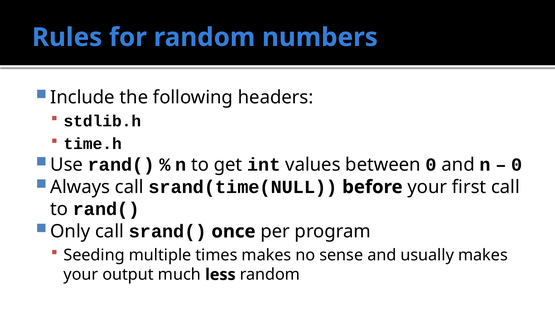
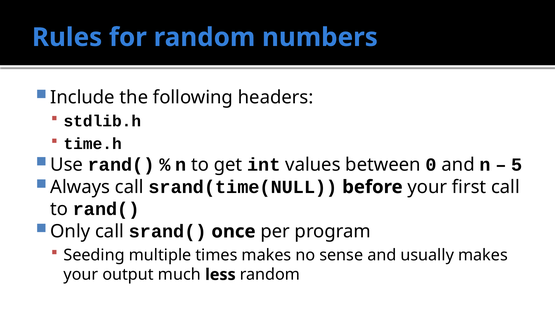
0 at (517, 165): 0 -> 5
